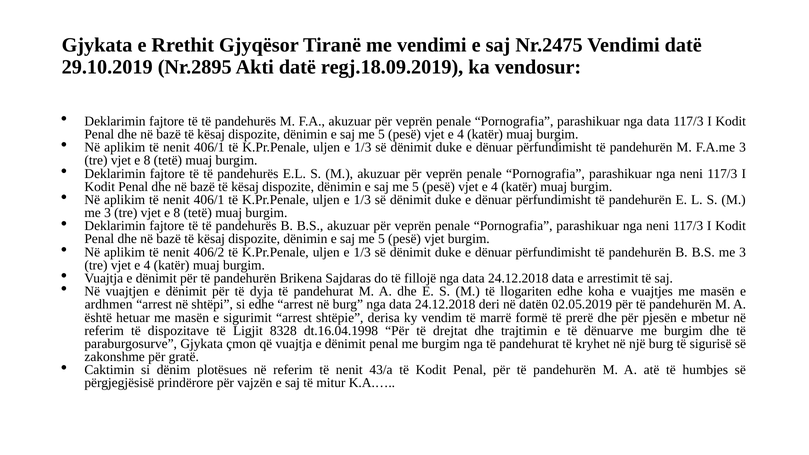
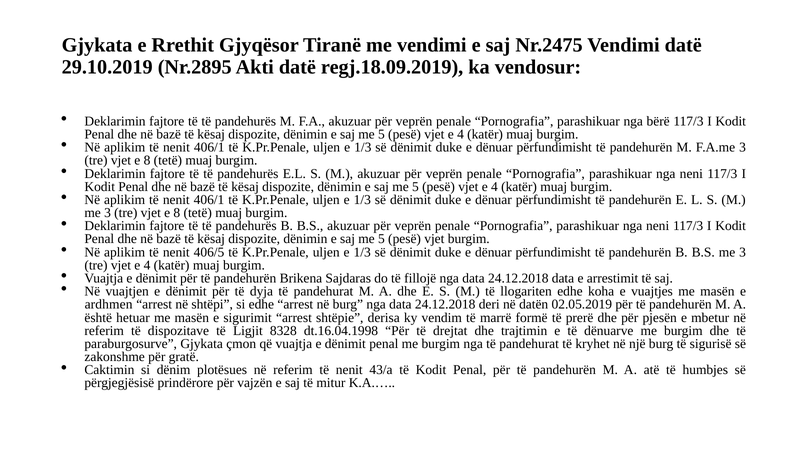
parashikuar nga data: data -> bërë
406/2: 406/2 -> 406/5
